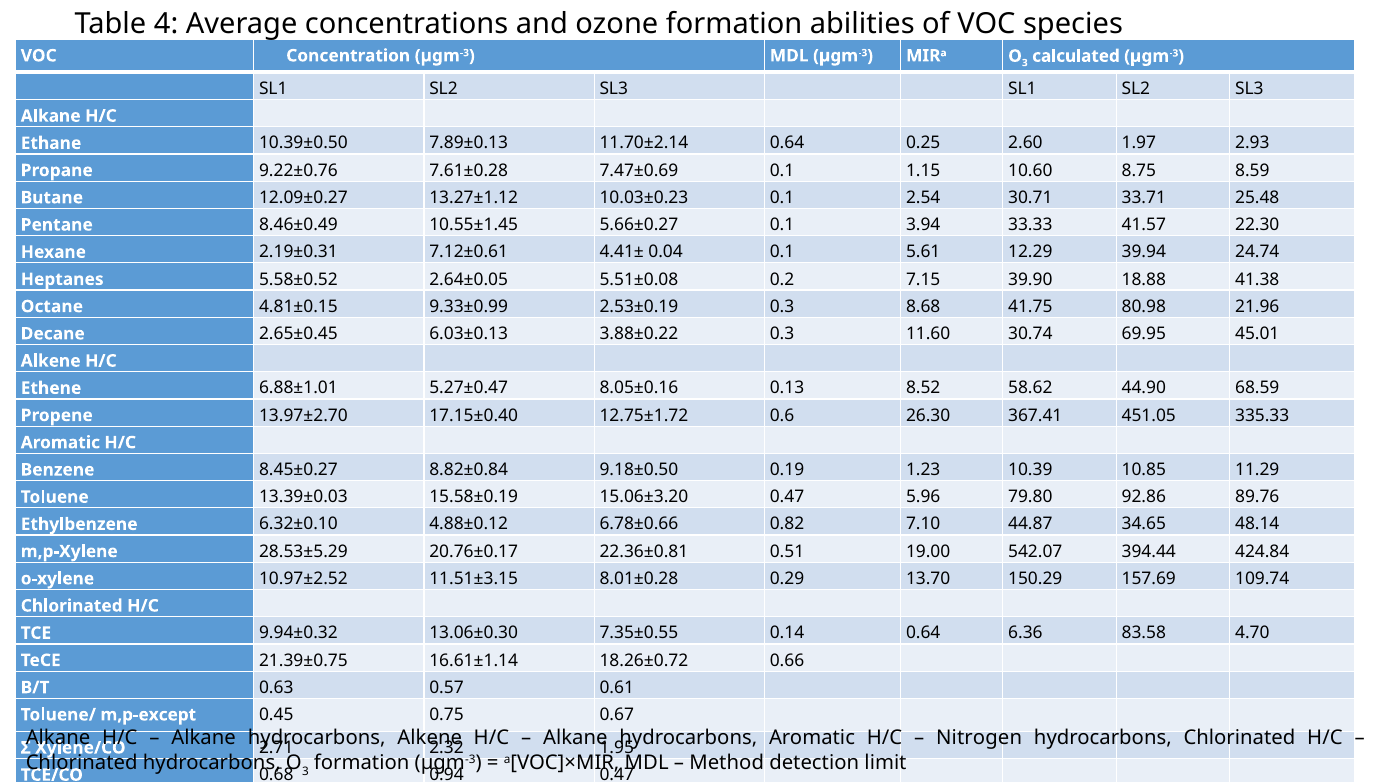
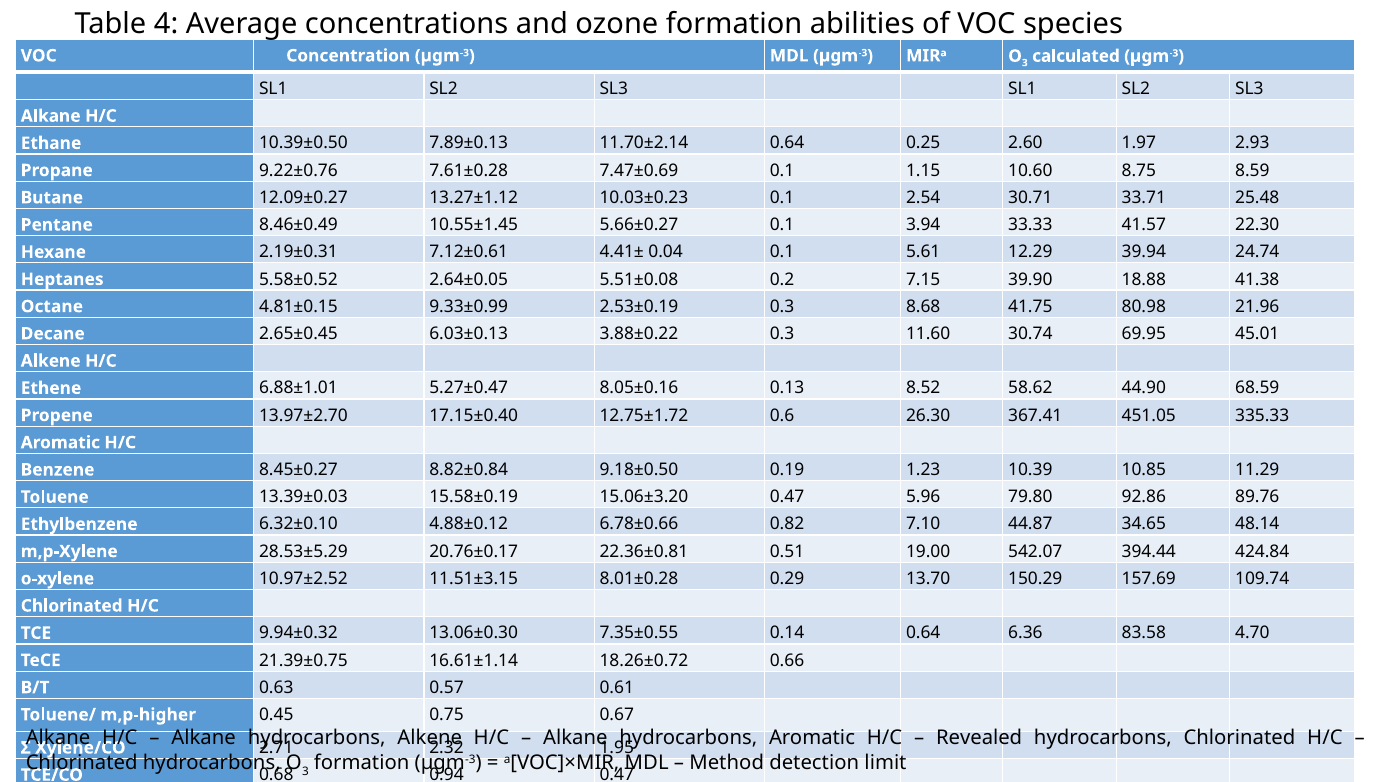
m,p-except: m,p-except -> m,p-higher
Nitrogen: Nitrogen -> Revealed
